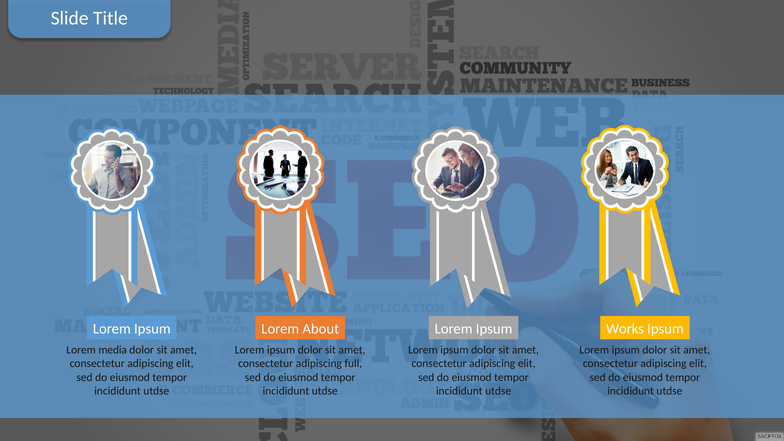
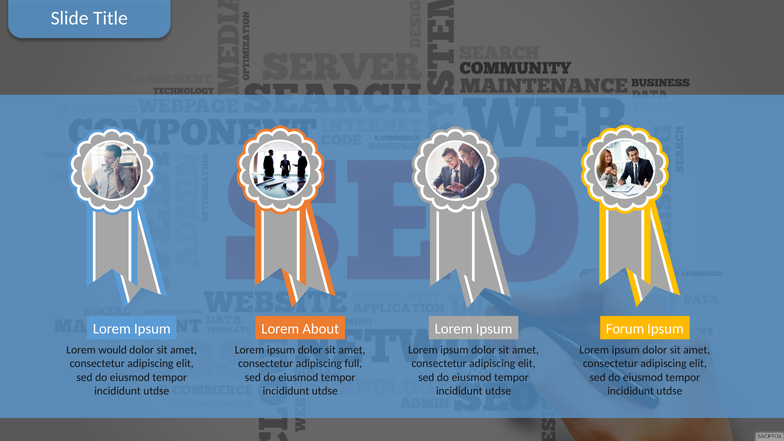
Works: Works -> Forum
media: media -> would
